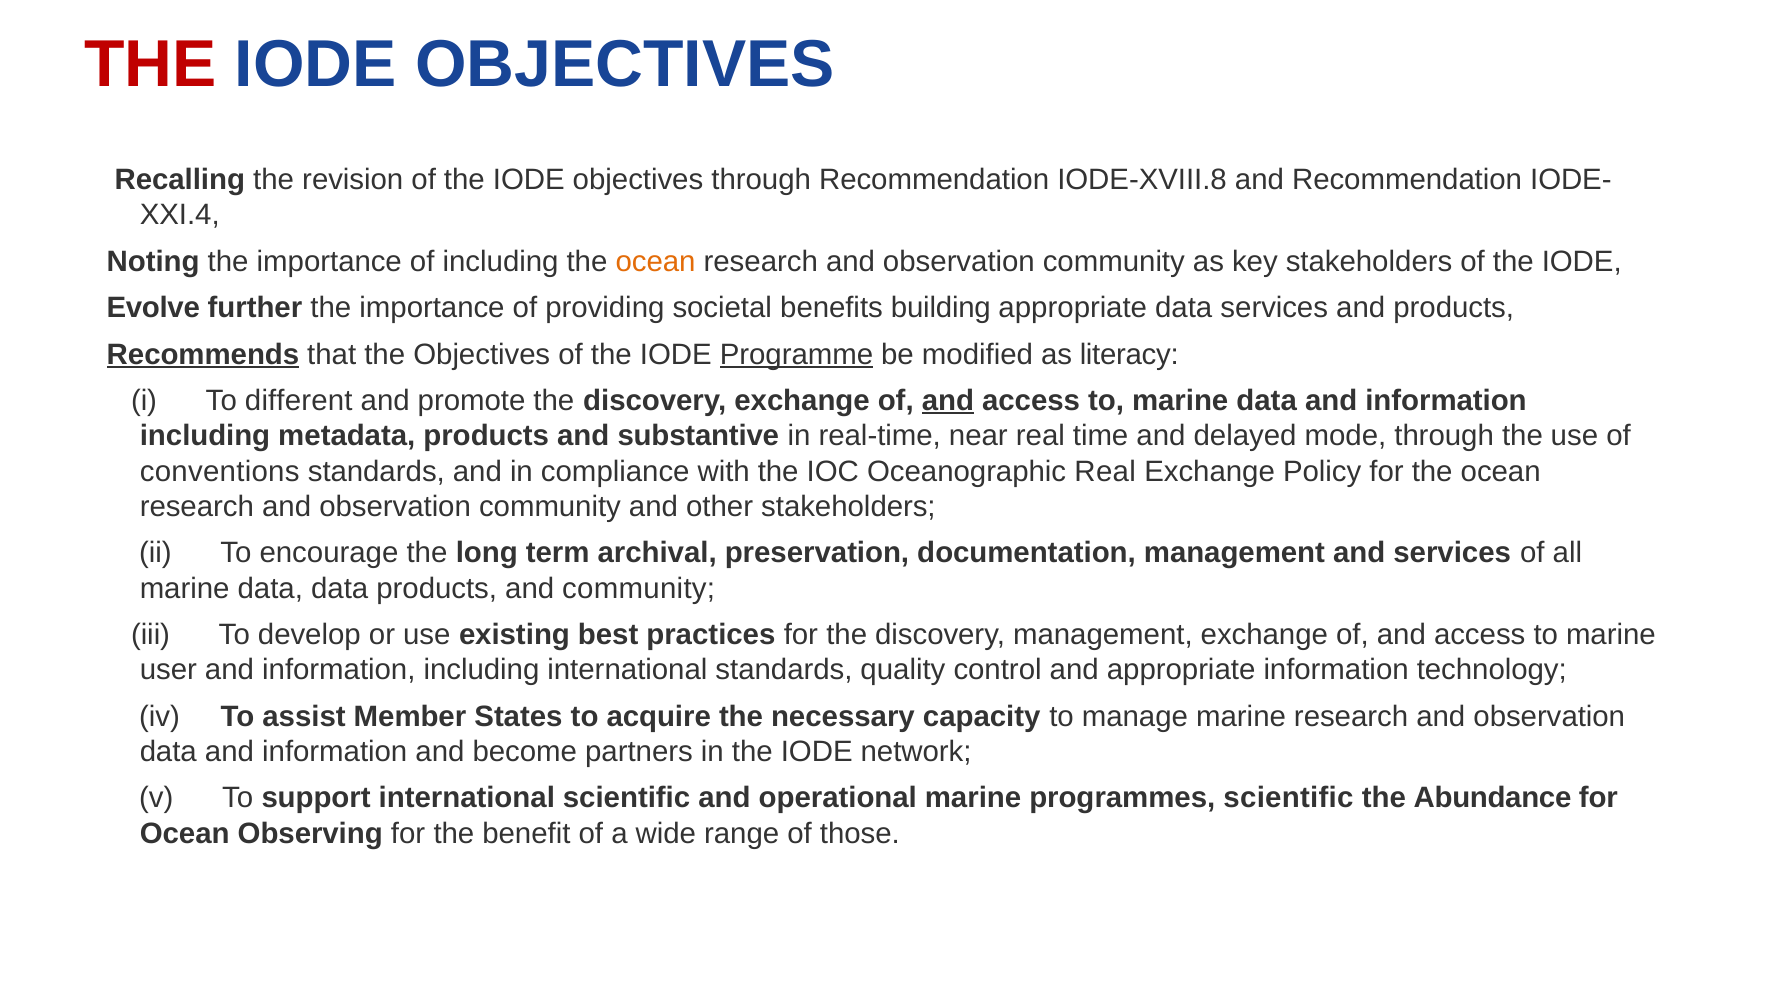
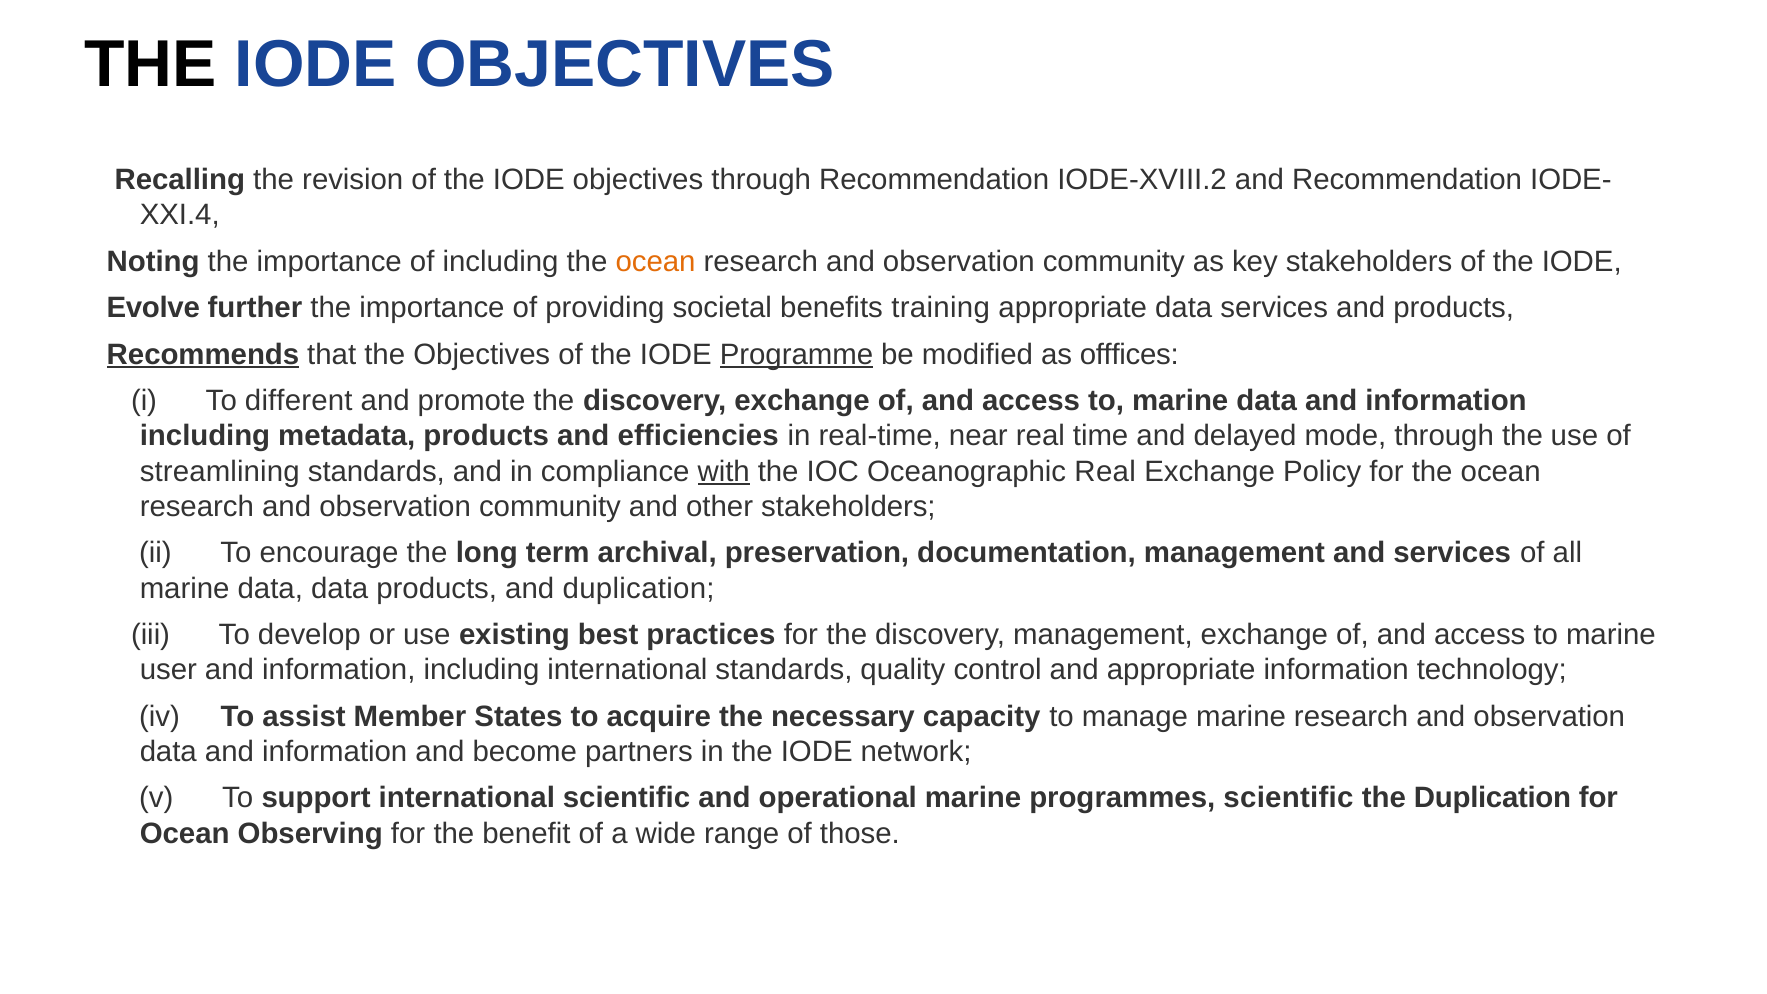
THE at (150, 64) colour: red -> black
IODE-XVIII.8: IODE-XVIII.8 -> IODE-XVIII.2
building: building -> training
literacy: literacy -> offfices
and at (948, 401) underline: present -> none
substantive: substantive -> efficiencies
conventions: conventions -> streamlining
with underline: none -> present
and community: community -> duplication
the Abundance: Abundance -> Duplication
